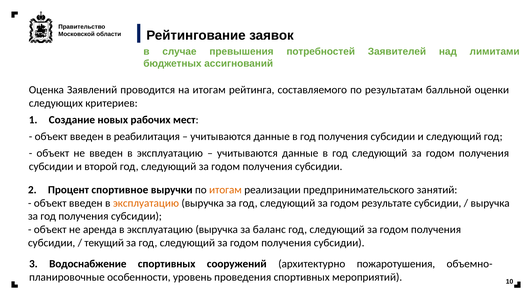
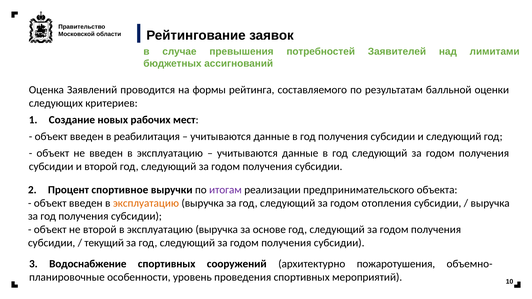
на итогам: итогам -> формы
итогам at (225, 190) colour: orange -> purple
занятий: занятий -> объекта
результате: результате -> отопления
не аренда: аренда -> второй
баланс: баланс -> основе
